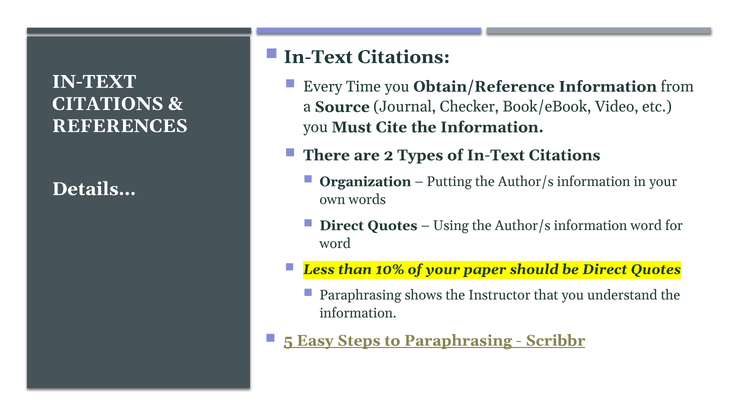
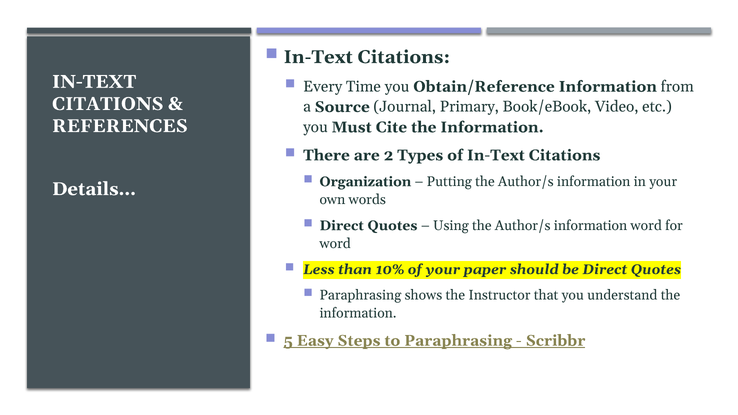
Checker: Checker -> Primary
